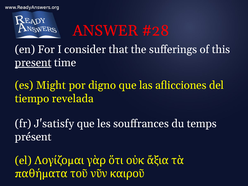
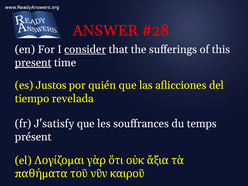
consider underline: none -> present
Might: Might -> Justos
digno: digno -> quién
